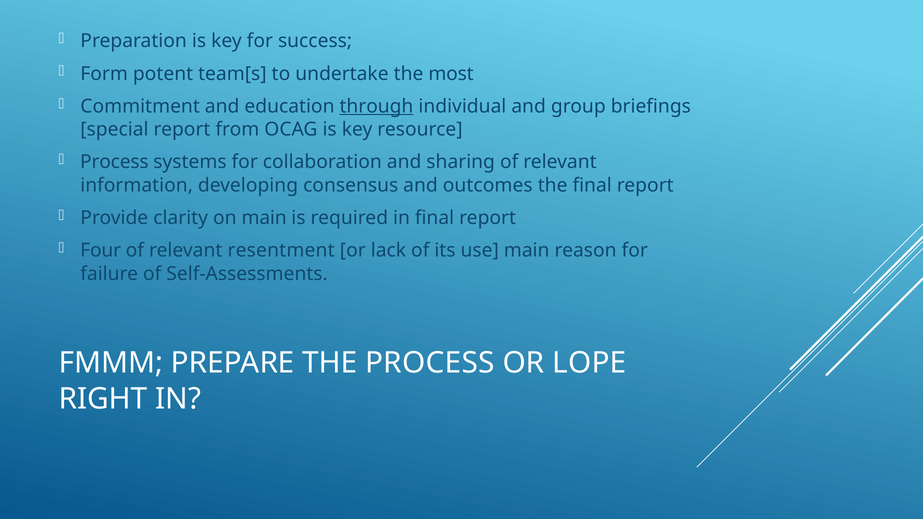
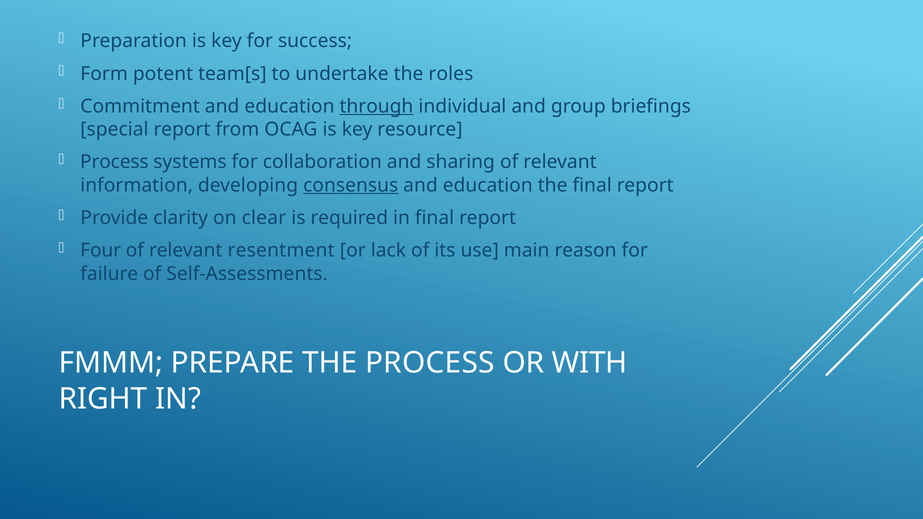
most: most -> roles
consensus underline: none -> present
outcomes at (488, 185): outcomes -> education
on main: main -> clear
LOPE: LOPE -> WITH
